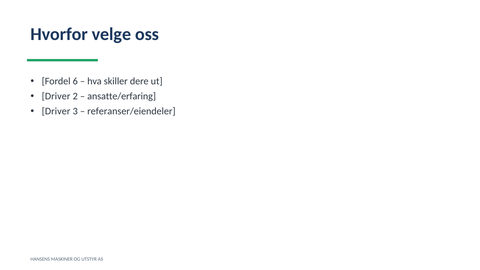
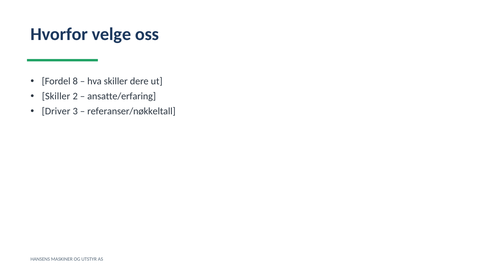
6: 6 -> 8
Driver at (56, 96): Driver -> Skiller
referanser/eiendeler: referanser/eiendeler -> referanser/nøkkeltall
